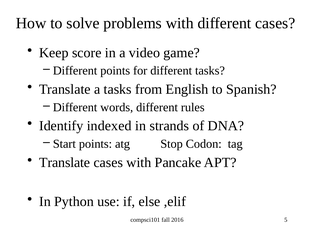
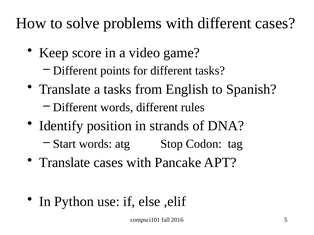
indexed: indexed -> position
Start points: points -> words
